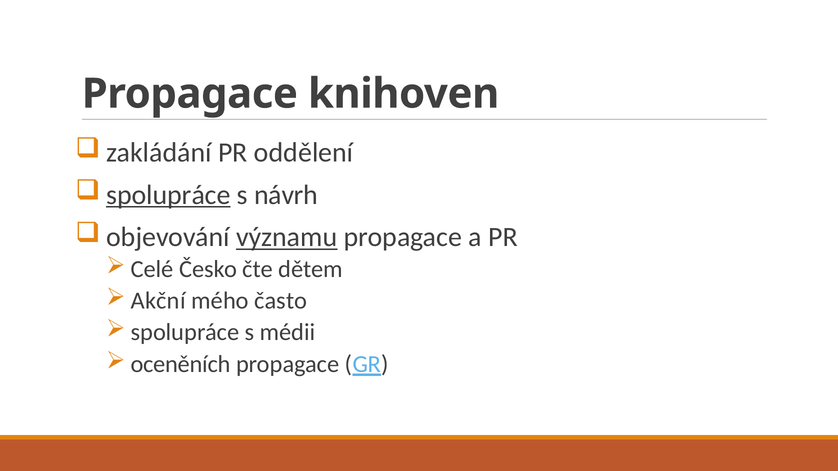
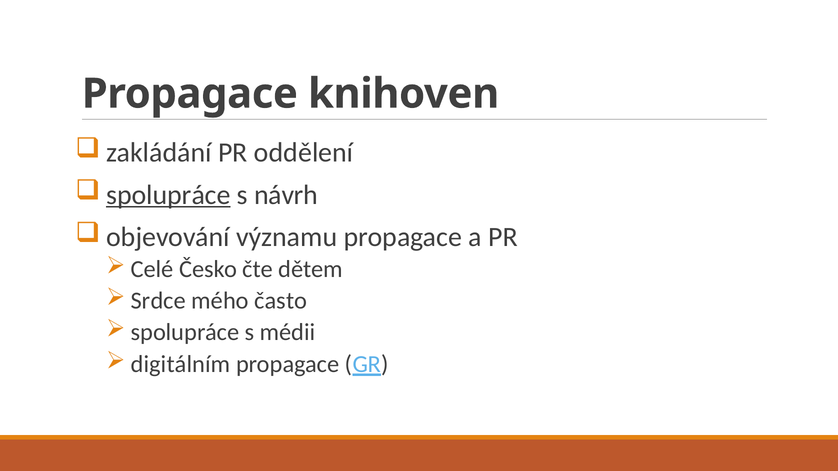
významu underline: present -> none
Akční: Akční -> Srdce
oceněních: oceněních -> digitálním
